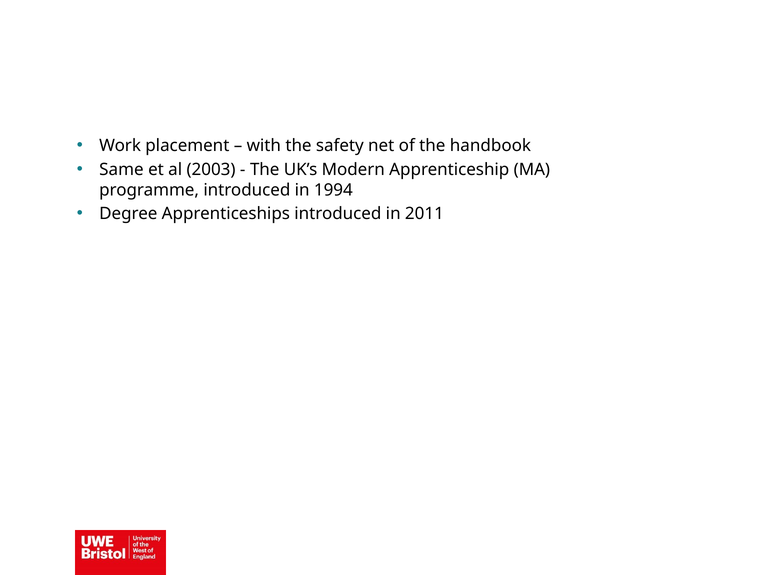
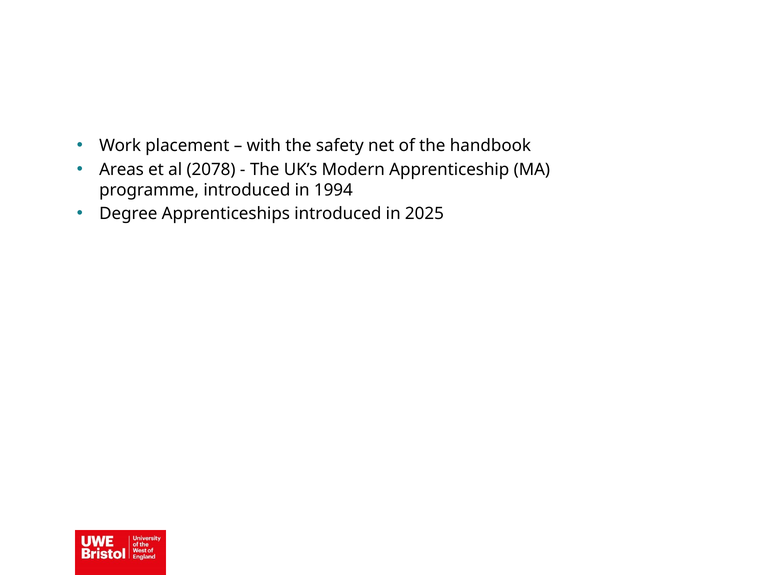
Same: Same -> Areas
2003: 2003 -> 2078
2011: 2011 -> 2025
